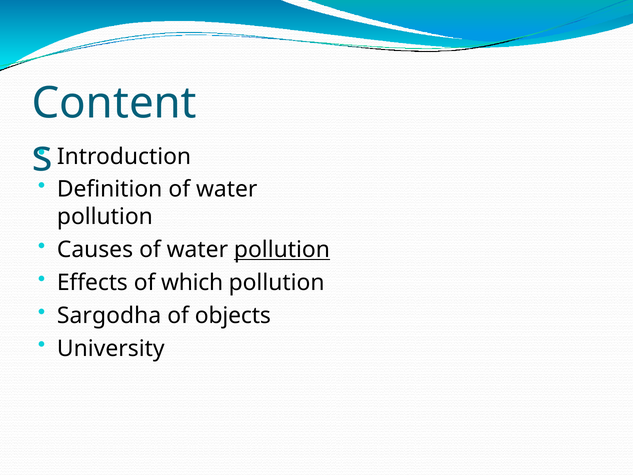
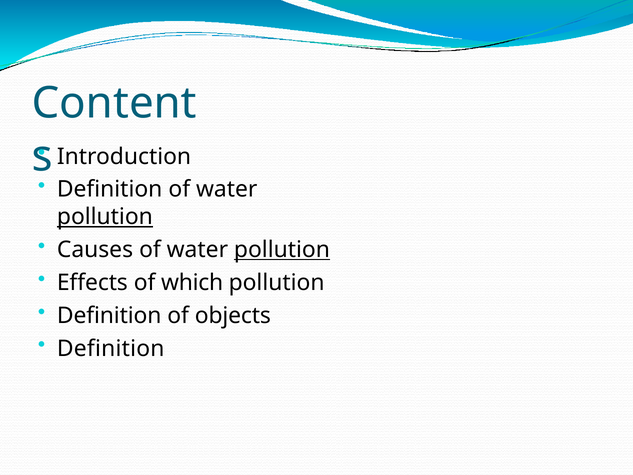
pollution at (105, 217) underline: none -> present
Sargodha at (109, 315): Sargodha -> Definition
University at (111, 348): University -> Definition
